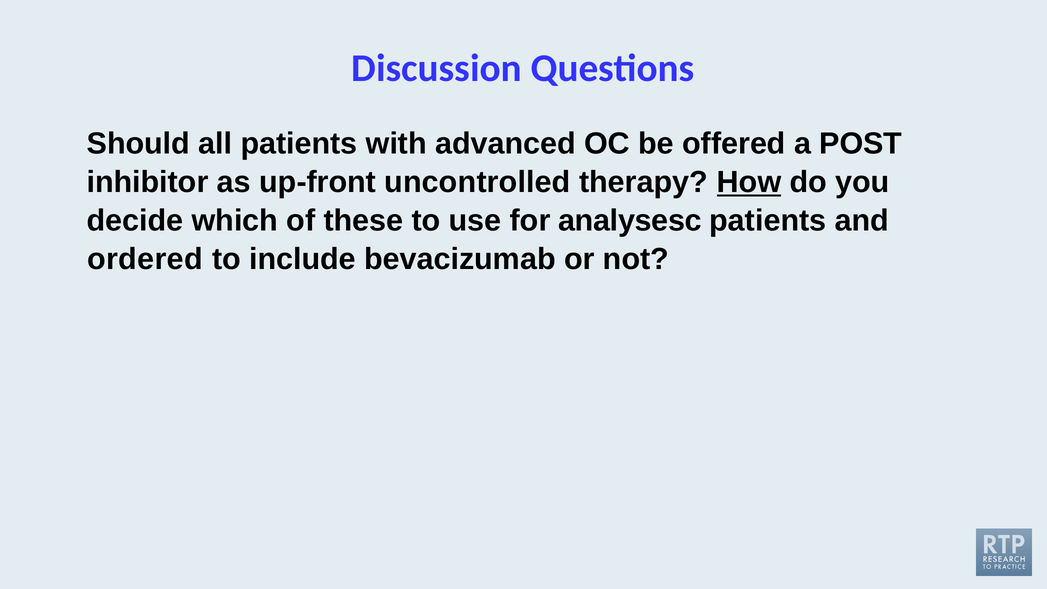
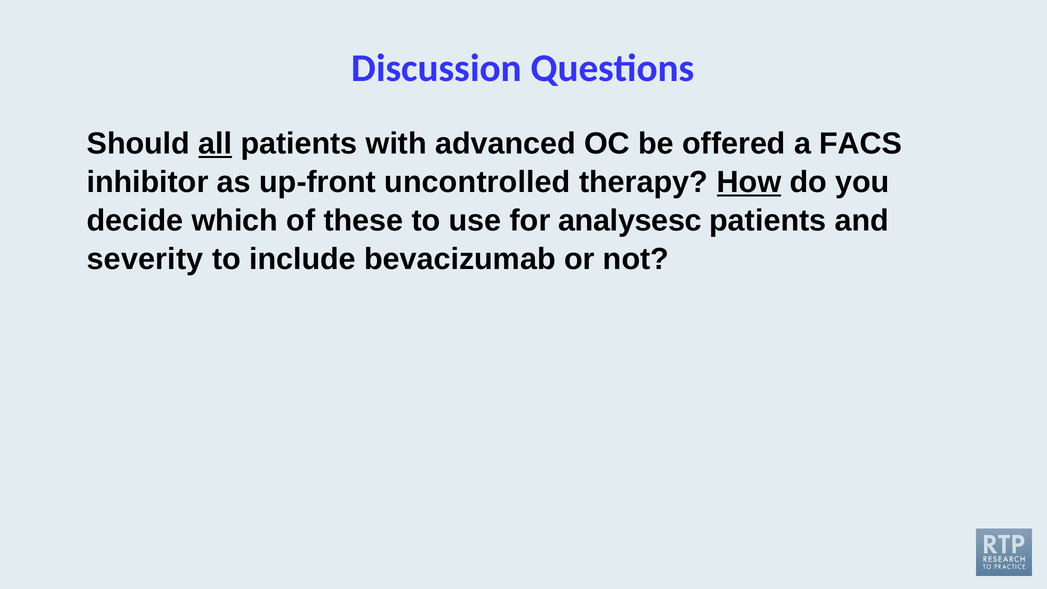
all underline: none -> present
POST: POST -> FACS
ordered: ordered -> severity
